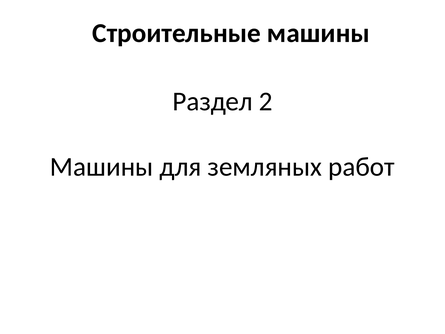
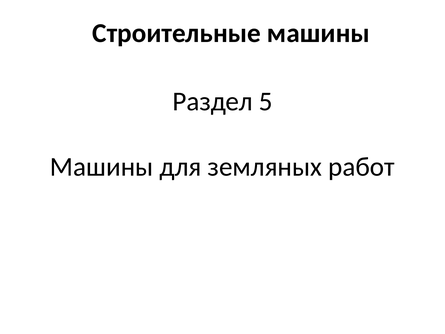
2: 2 -> 5
